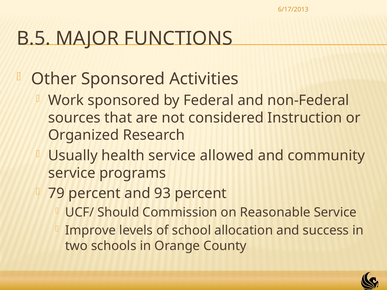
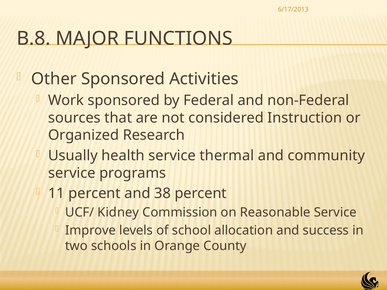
B.5: B.5 -> B.8
allowed: allowed -> thermal
79: 79 -> 11
93: 93 -> 38
Should: Should -> Kidney
